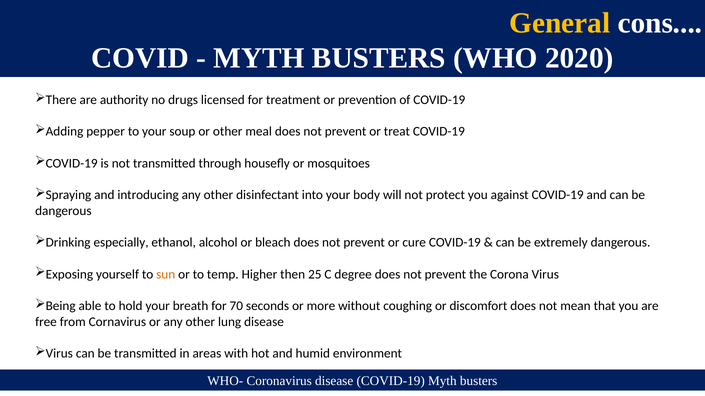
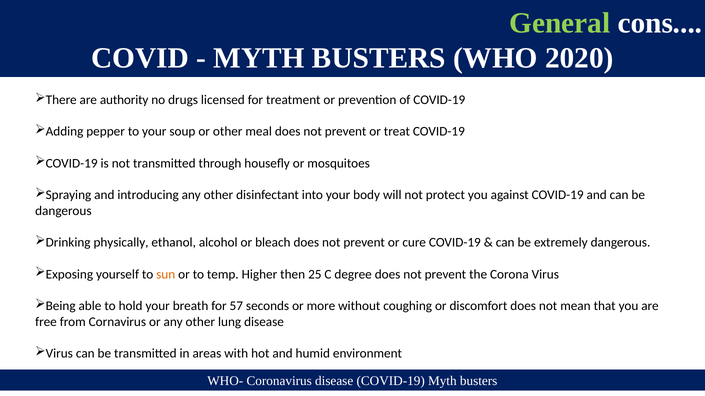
General colour: yellow -> light green
especially: especially -> physically
70: 70 -> 57
